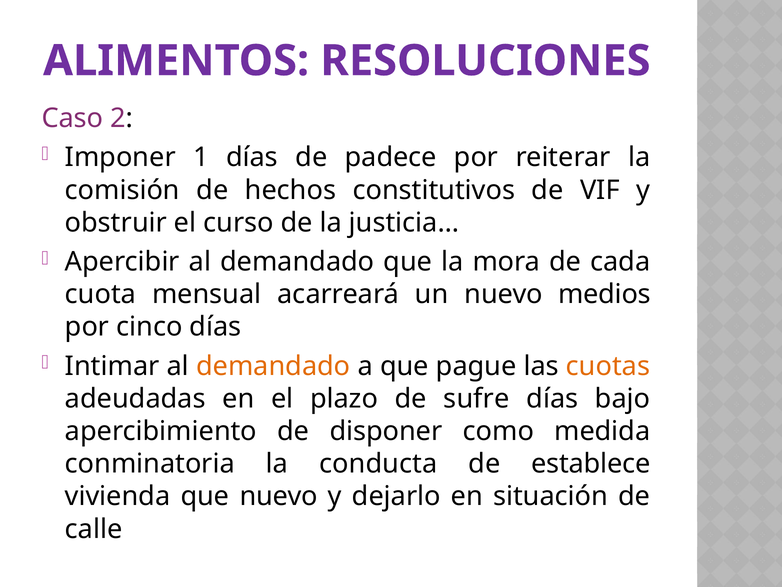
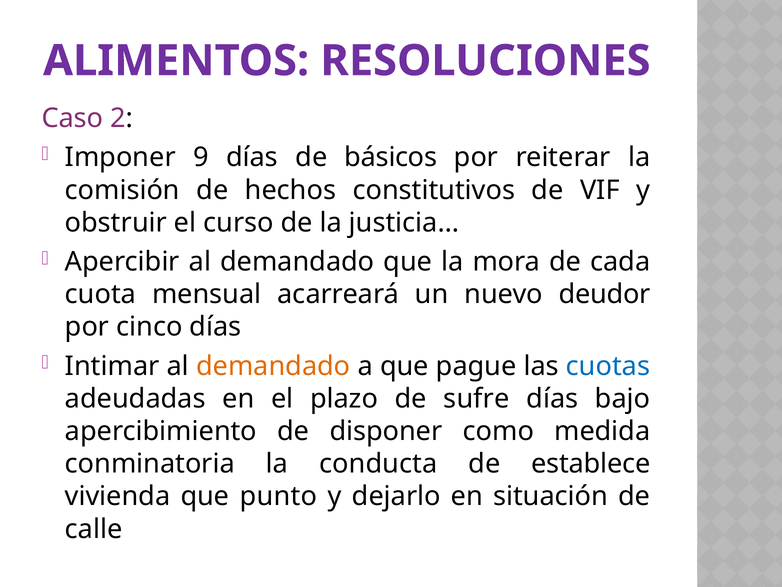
1: 1 -> 9
padece: padece -> básicos
medios: medios -> deudor
cuotas colour: orange -> blue
que nuevo: nuevo -> punto
